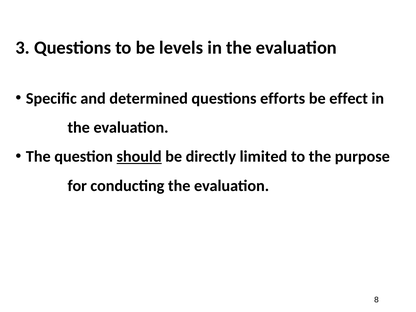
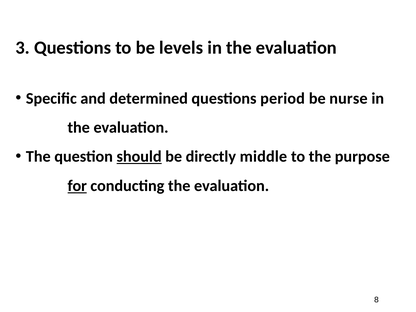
efforts: efforts -> period
effect: effect -> nurse
limited: limited -> middle
for underline: none -> present
